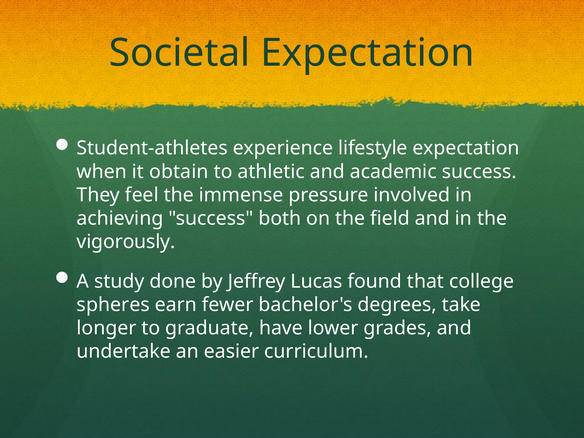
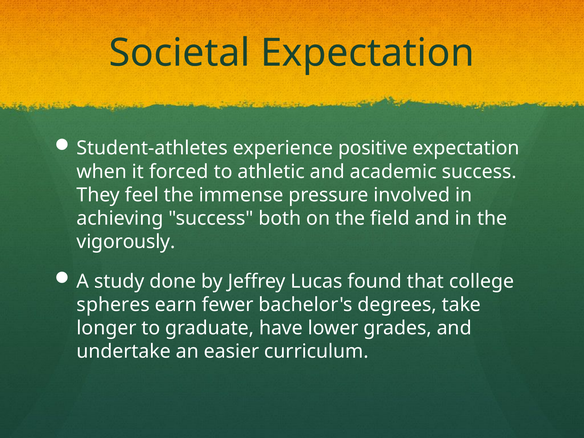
lifestyle: lifestyle -> positive
obtain: obtain -> forced
